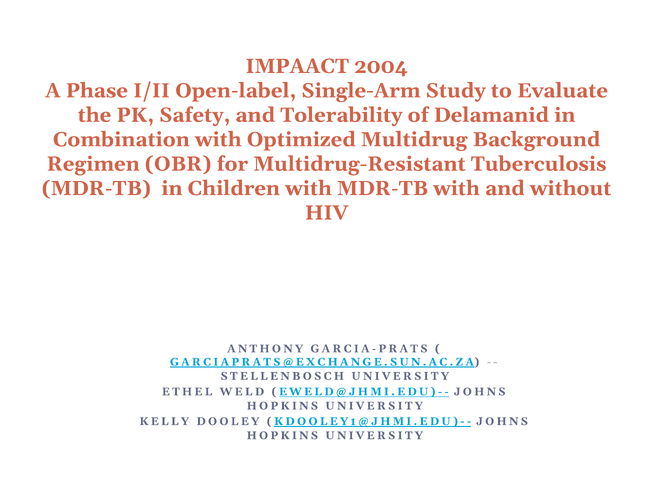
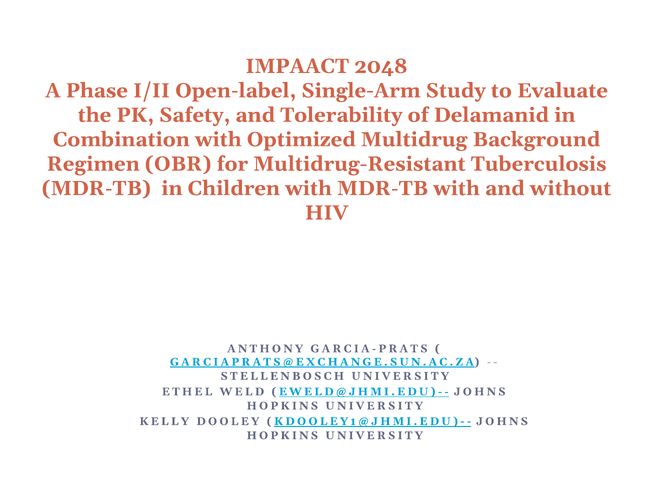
2004: 2004 -> 2048
